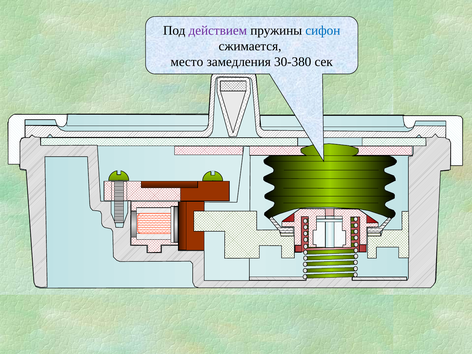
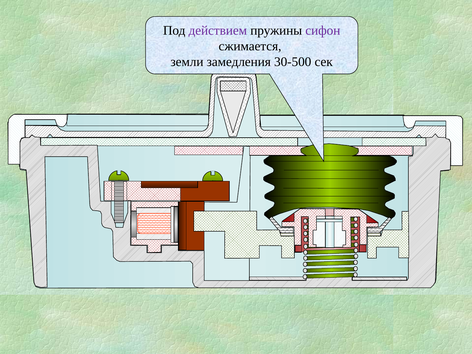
сифон colour: blue -> purple
место: место -> земли
30-380: 30-380 -> 30-500
